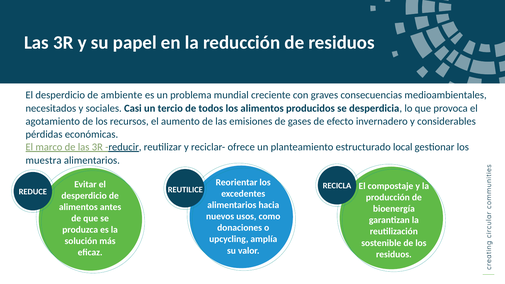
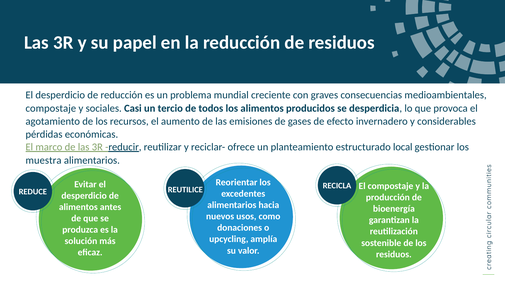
de ambiente: ambiente -> reducción
necesitados at (51, 108): necesitados -> compostaje
